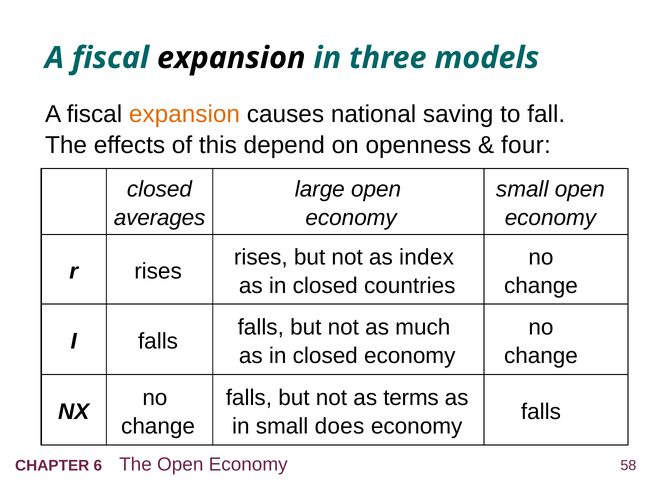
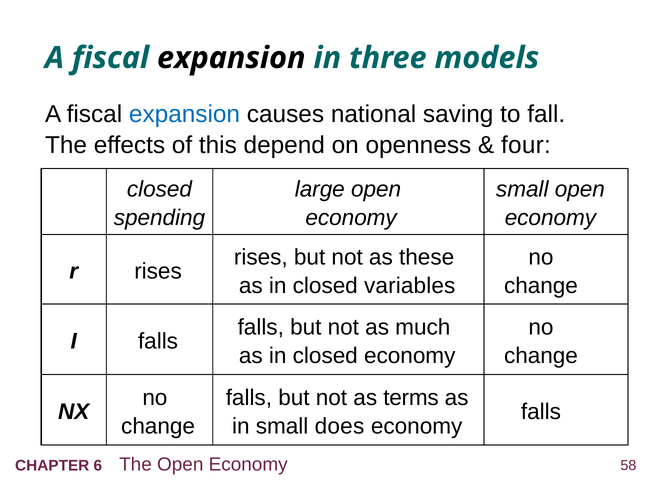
expansion at (185, 114) colour: orange -> blue
averages: averages -> spending
index: index -> these
countries: countries -> variables
